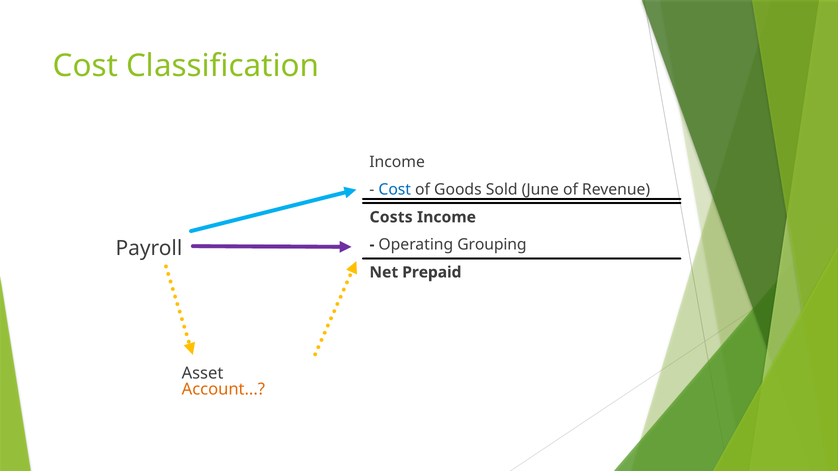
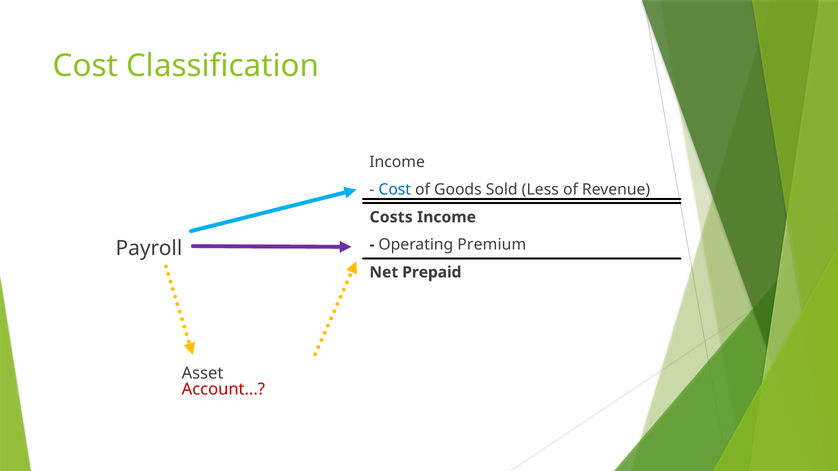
June: June -> Less
Grouping: Grouping -> Premium
Account colour: orange -> red
